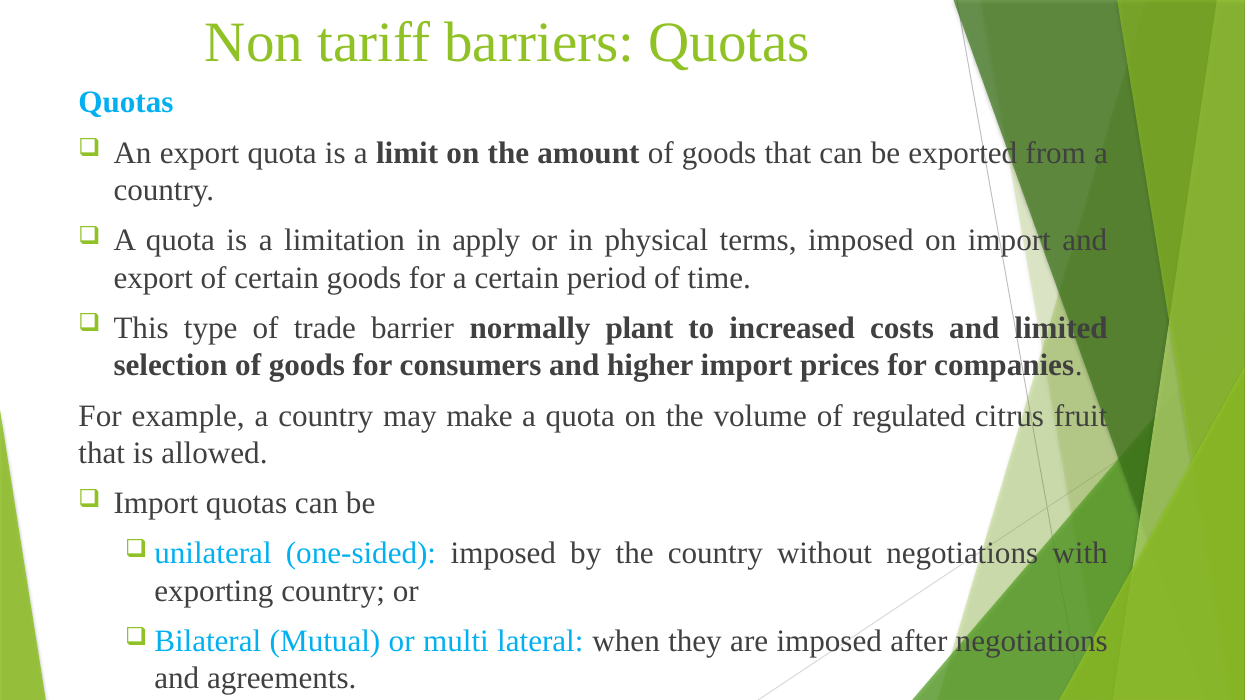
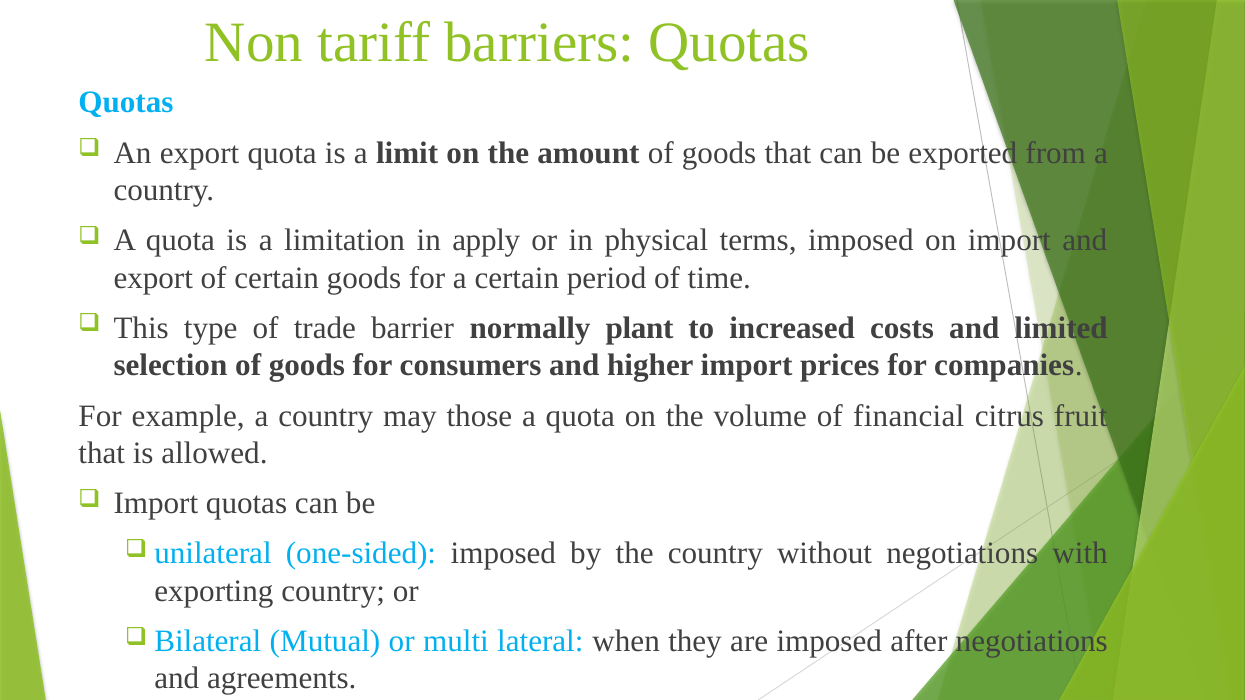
make: make -> those
regulated: regulated -> financial
